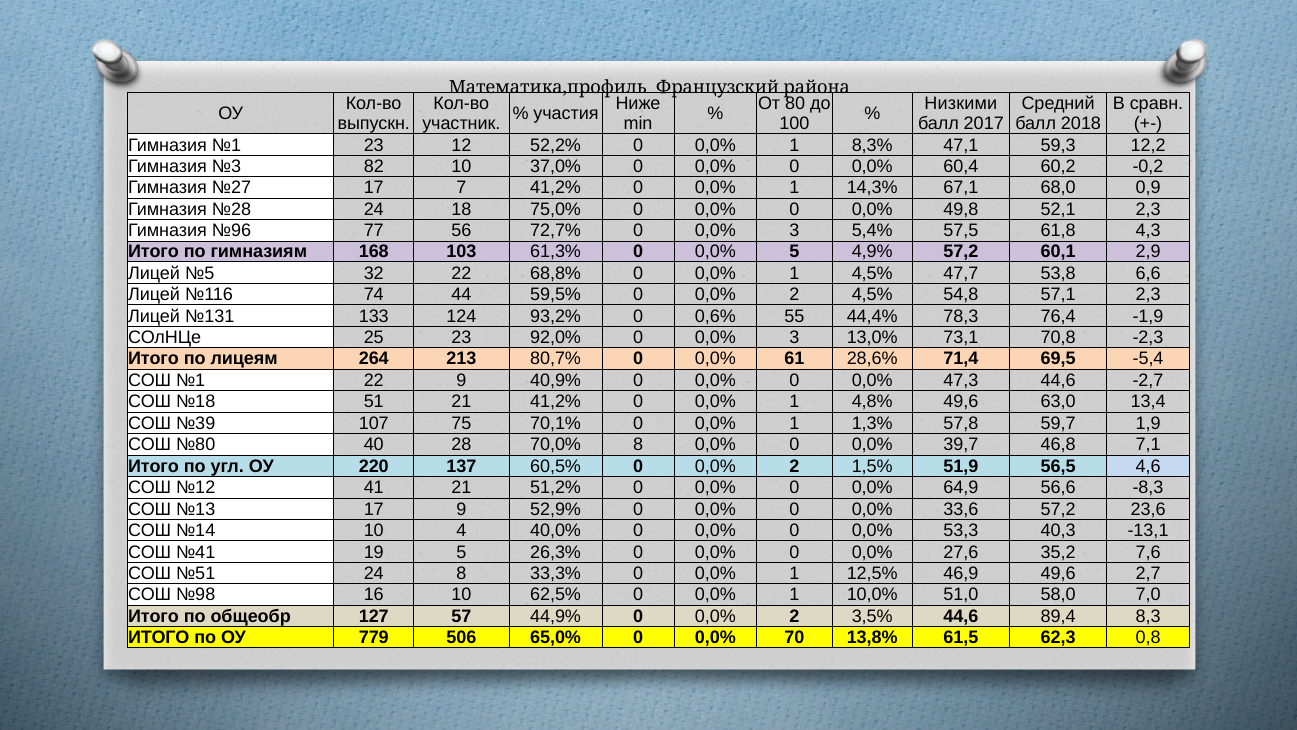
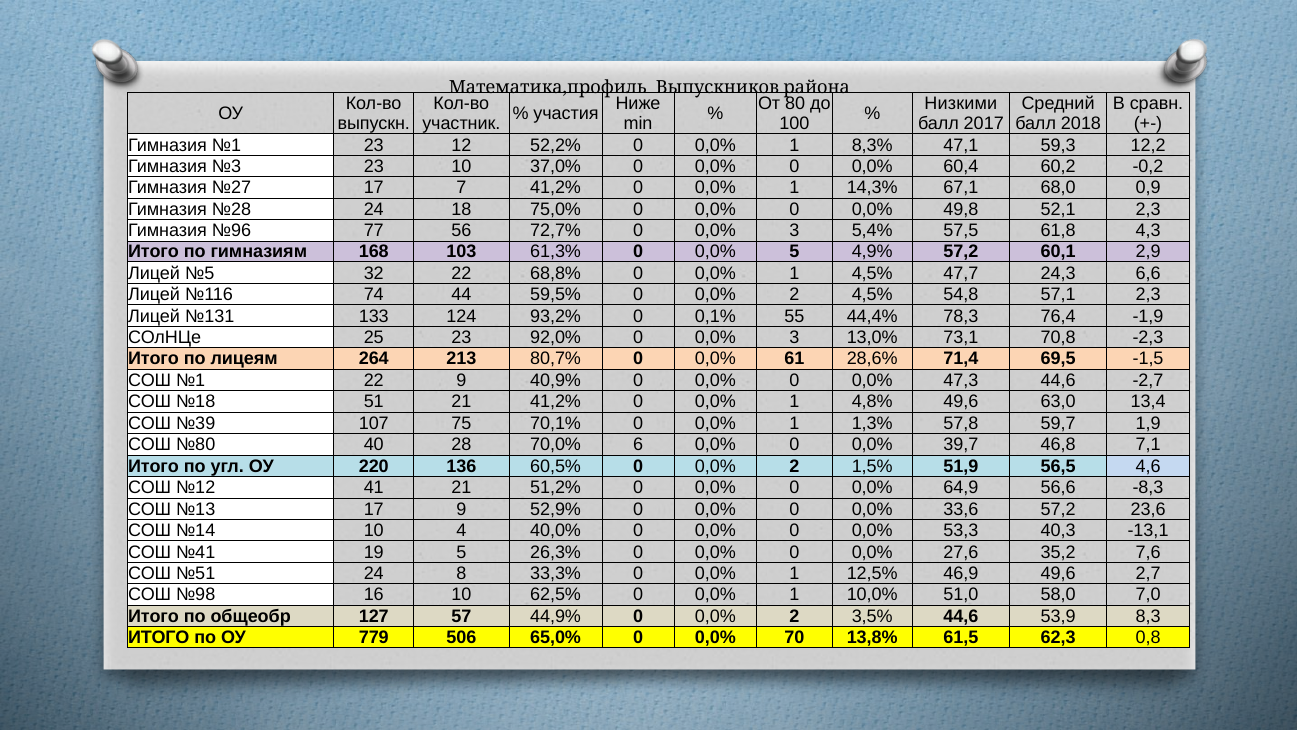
Французский: Французский -> Выпускников
№3 82: 82 -> 23
53,8: 53,8 -> 24,3
0,6%: 0,6% -> 0,1%
-5,4: -5,4 -> -1,5
70,0% 8: 8 -> 6
137: 137 -> 136
89,4: 89,4 -> 53,9
